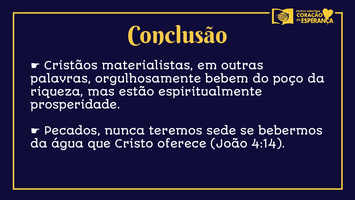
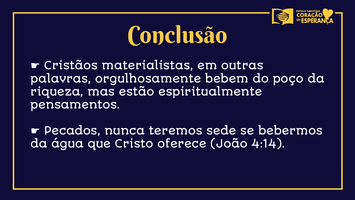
prosperidade: prosperidade -> pensamentos
